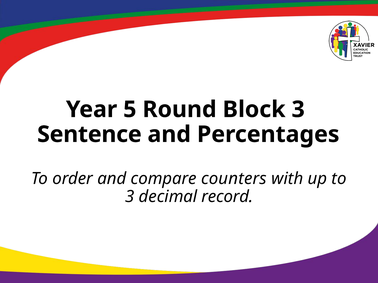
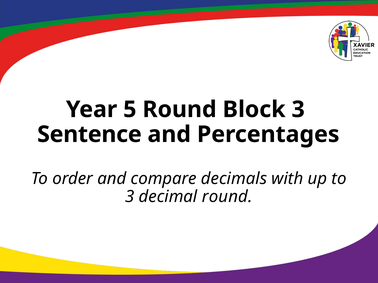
counters: counters -> decimals
decimal record: record -> round
